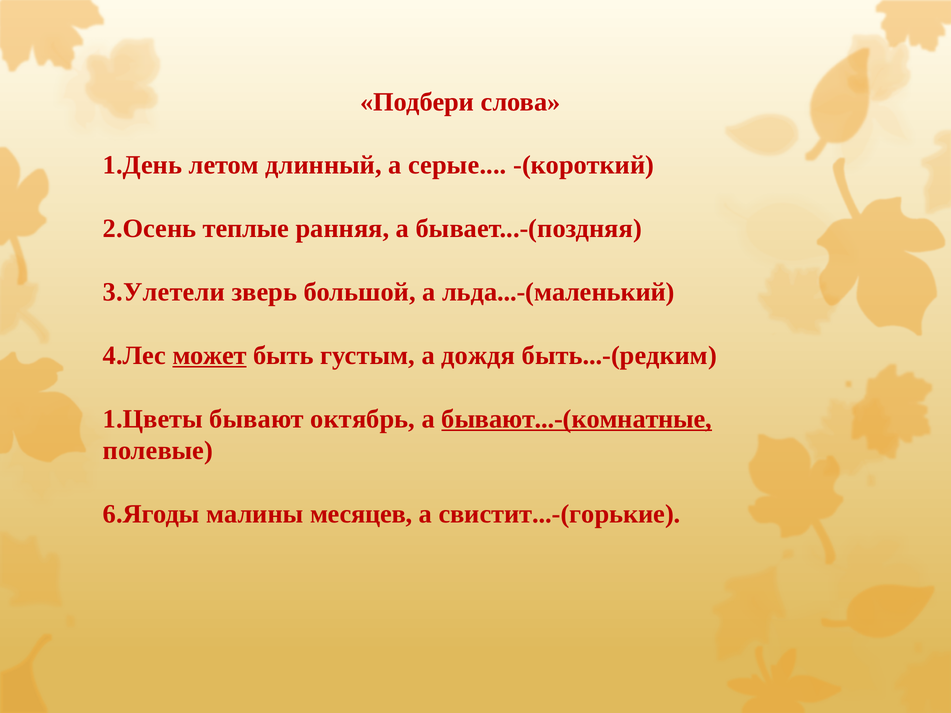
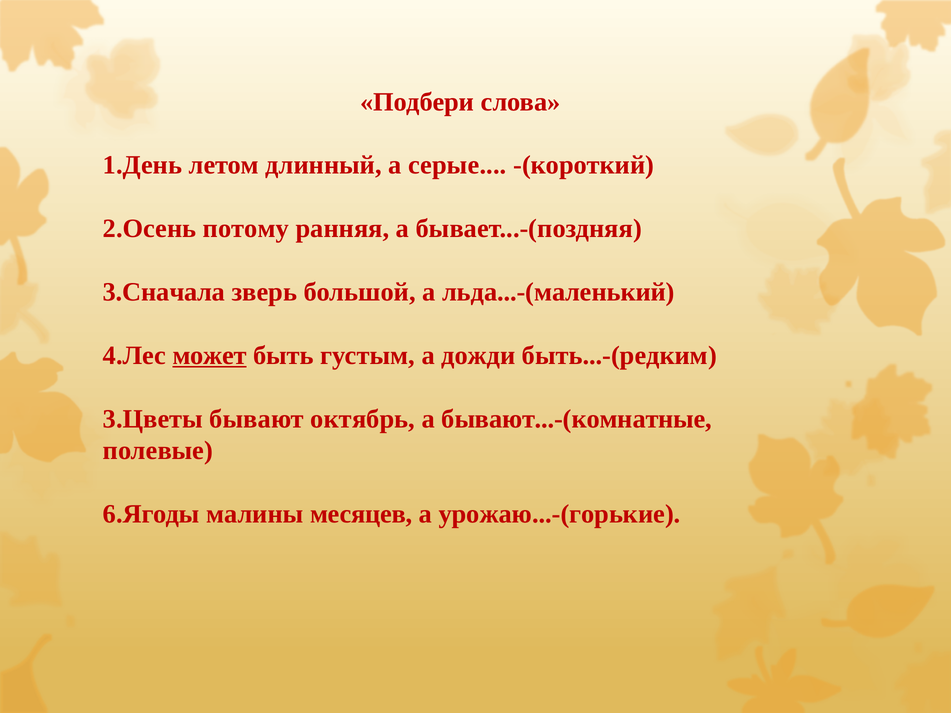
теплые: теплые -> потому
3.Улетели: 3.Улетели -> 3.Сначала
дождя: дождя -> дожди
1.Цветы: 1.Цветы -> 3.Цветы
бывают...-(комнатные underline: present -> none
свистит...-(горькие: свистит...-(горькие -> урожаю...-(горькие
